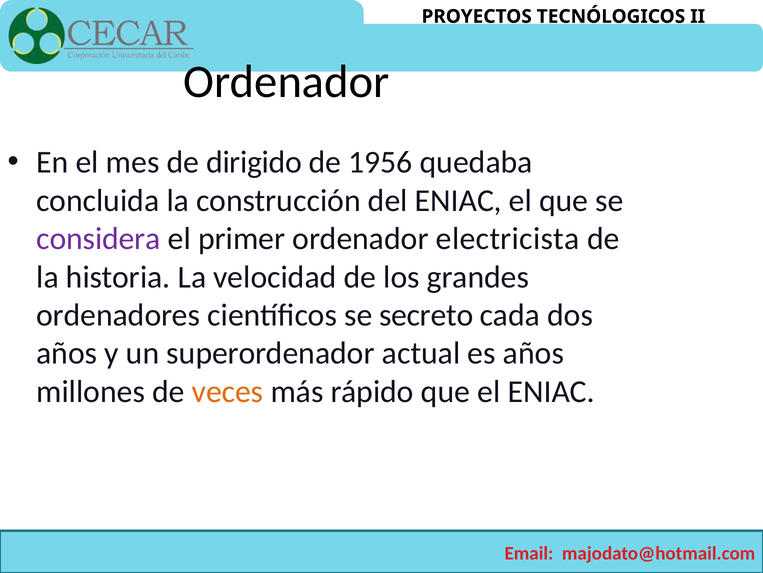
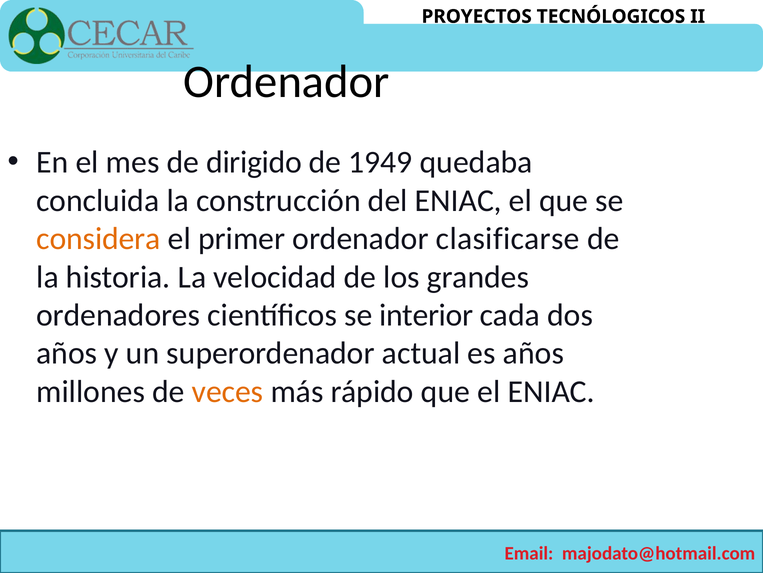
1956: 1956 -> 1949
considera colour: purple -> orange
electricista: electricista -> clasificarse
secreto: secreto -> interior
